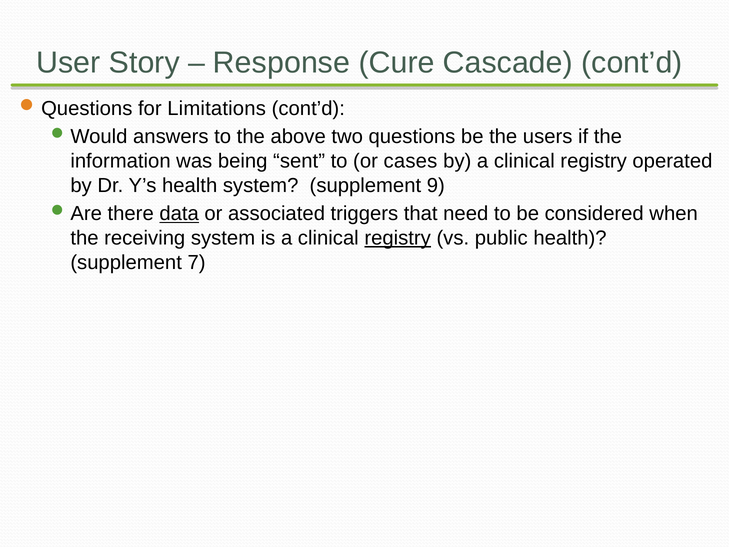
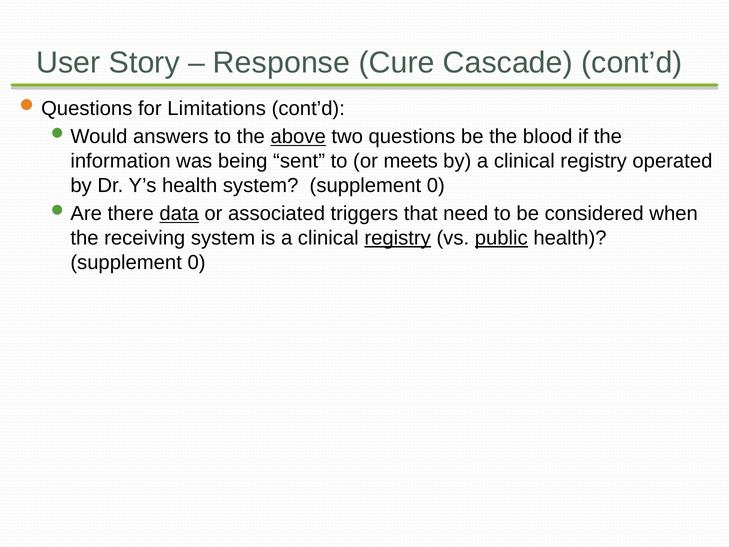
above underline: none -> present
users: users -> blood
cases: cases -> meets
system supplement 9: 9 -> 0
public underline: none -> present
7 at (197, 262): 7 -> 0
